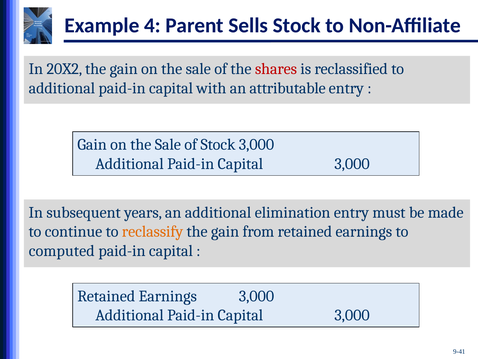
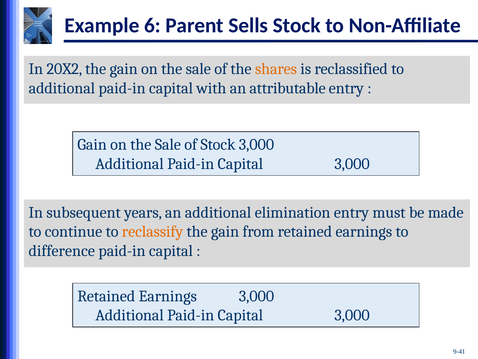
4: 4 -> 6
shares colour: red -> orange
computed: computed -> difference
